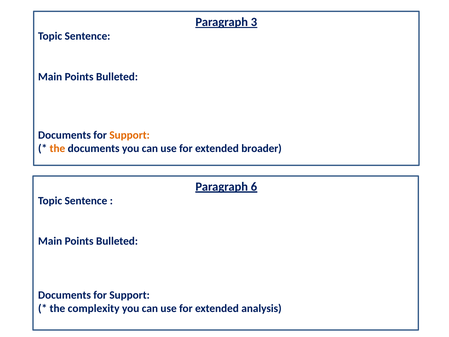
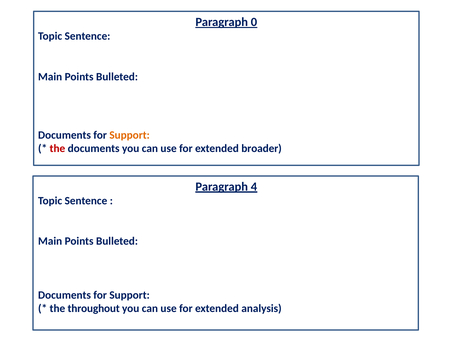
3: 3 -> 0
the at (57, 149) colour: orange -> red
6: 6 -> 4
complexity: complexity -> throughout
